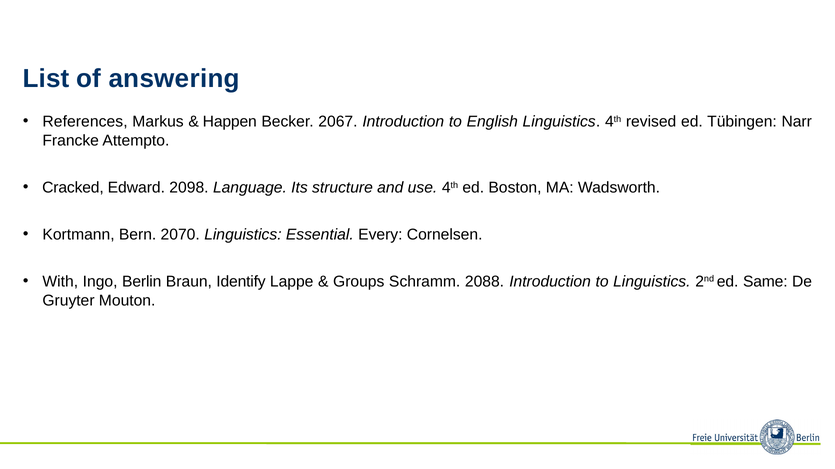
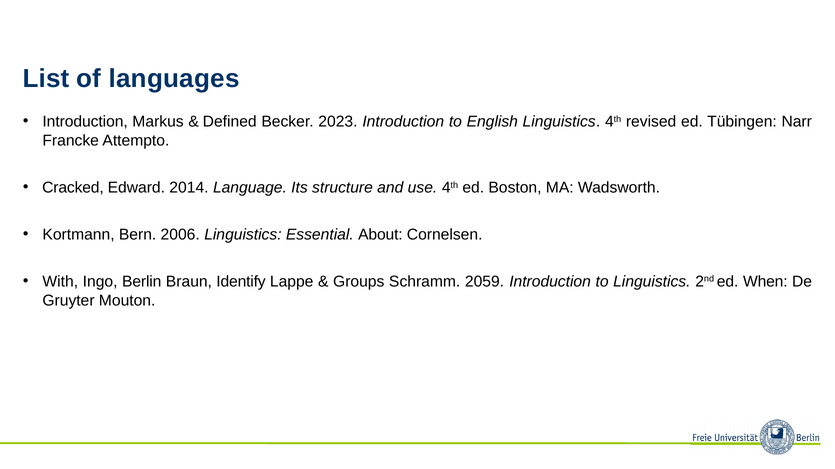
answering: answering -> languages
References at (85, 122): References -> Introduction
Happen: Happen -> Defined
2067: 2067 -> 2023
2098: 2098 -> 2014
2070: 2070 -> 2006
Every: Every -> About
2088: 2088 -> 2059
Same: Same -> When
